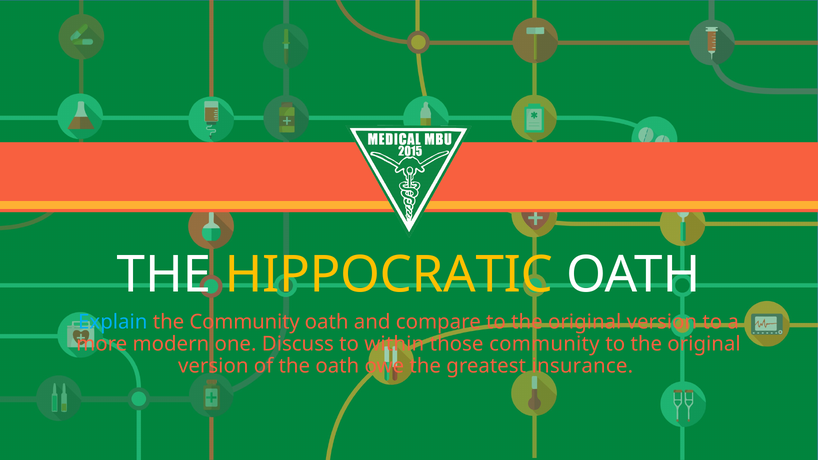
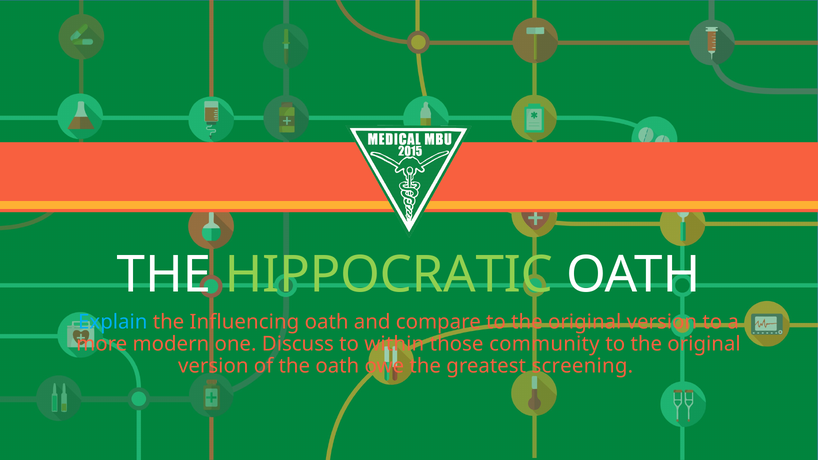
HIPPOCRATIC colour: yellow -> light green
the Community: Community -> Influencing
insurance: insurance -> screening
